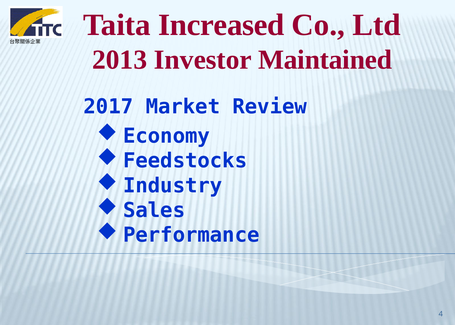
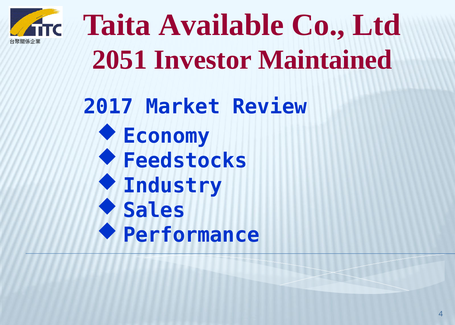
Increased: Increased -> Available
2013: 2013 -> 2051
